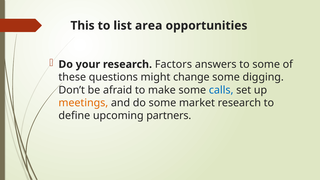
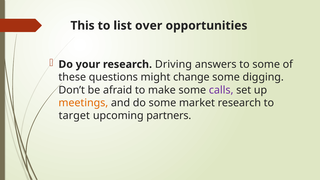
area: area -> over
Factors: Factors -> Driving
calls colour: blue -> purple
define: define -> target
